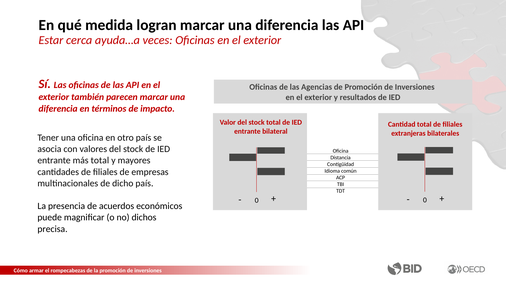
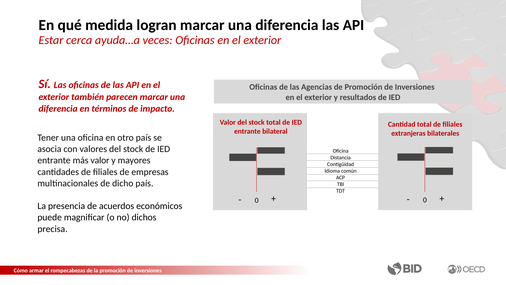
más total: total -> valor
